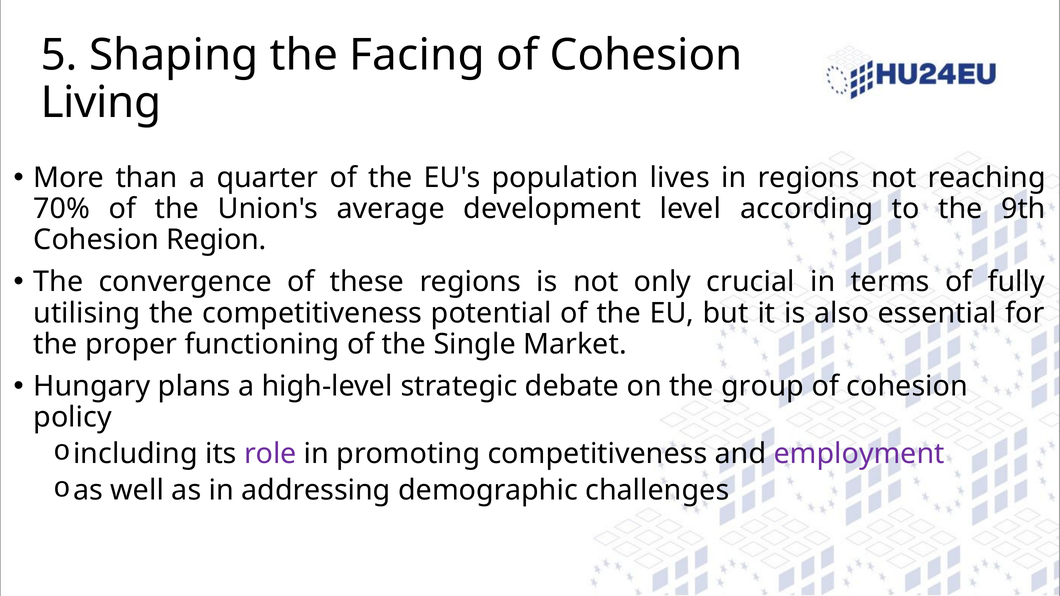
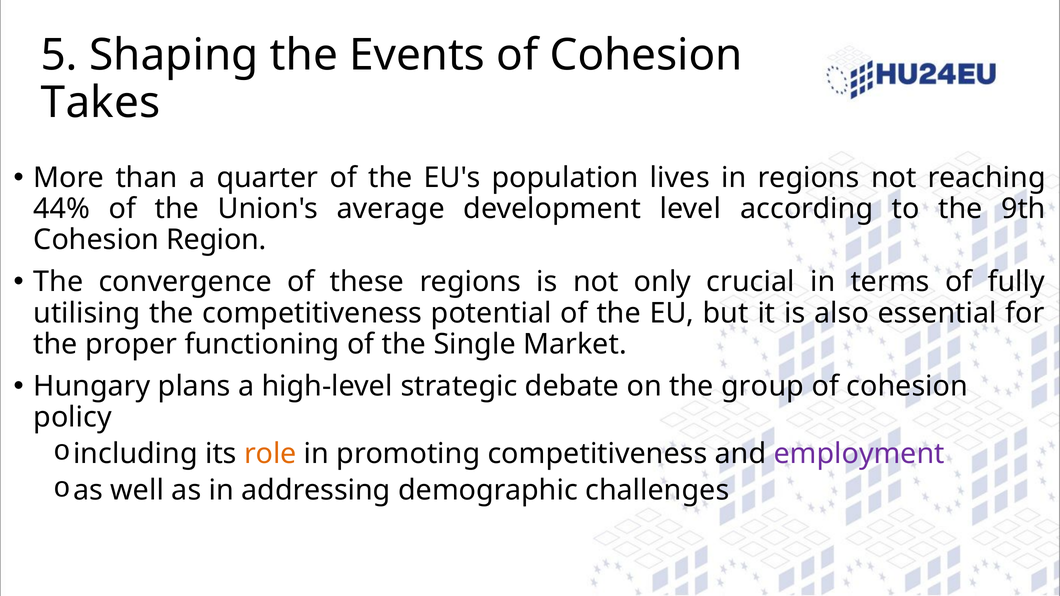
Facing: Facing -> Events
Living: Living -> Takes
70%: 70% -> 44%
role colour: purple -> orange
